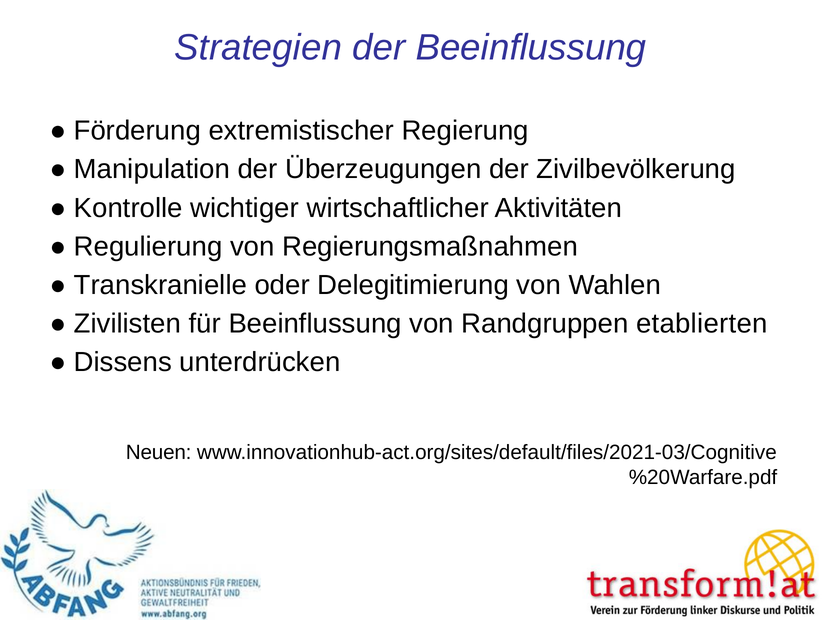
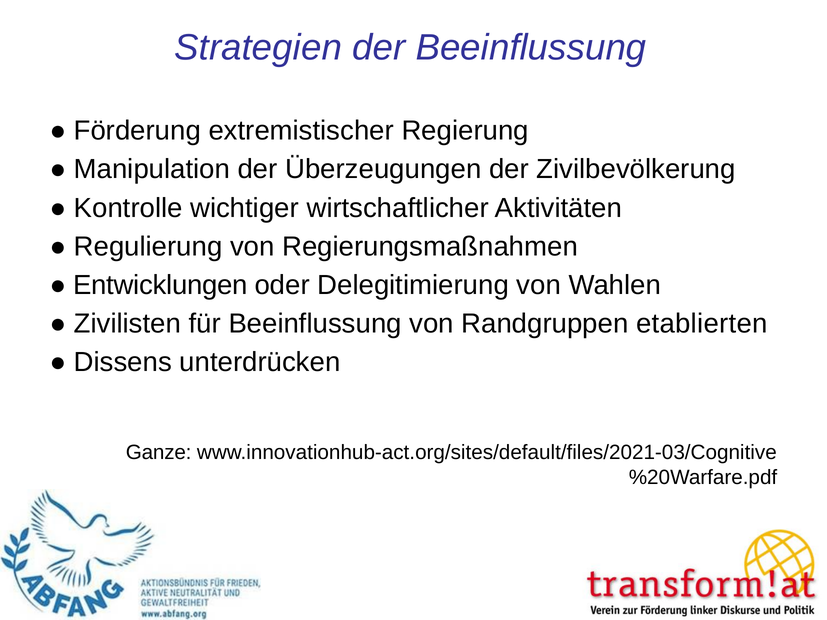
Transkranielle: Transkranielle -> Entwicklungen
Neuen: Neuen -> Ganze
